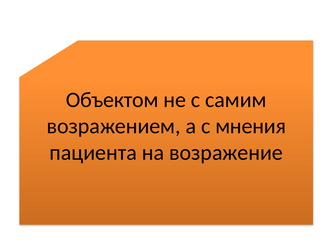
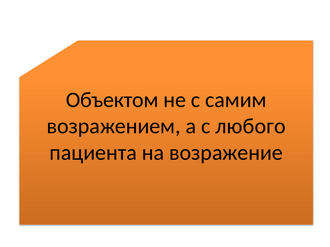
мнения: мнения -> любого
